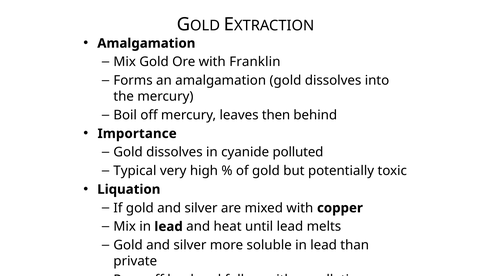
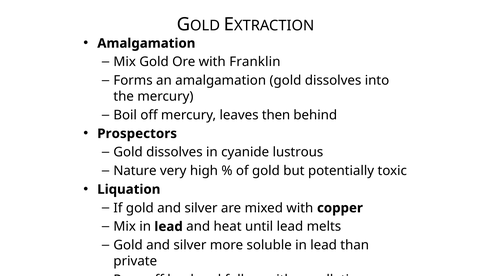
Importance: Importance -> Prospectors
polluted: polluted -> lustrous
Typical: Typical -> Nature
